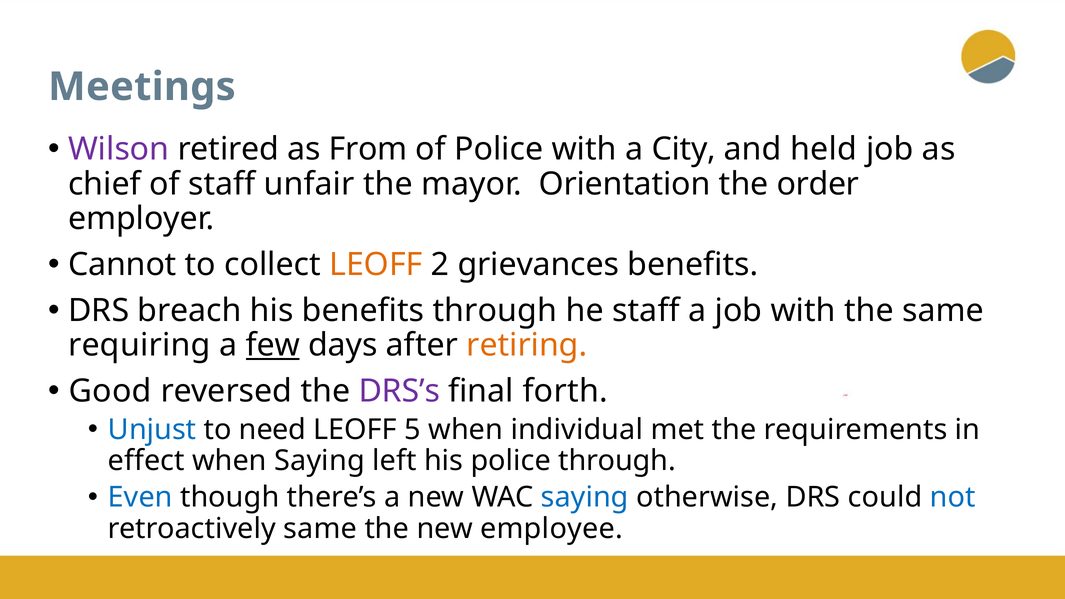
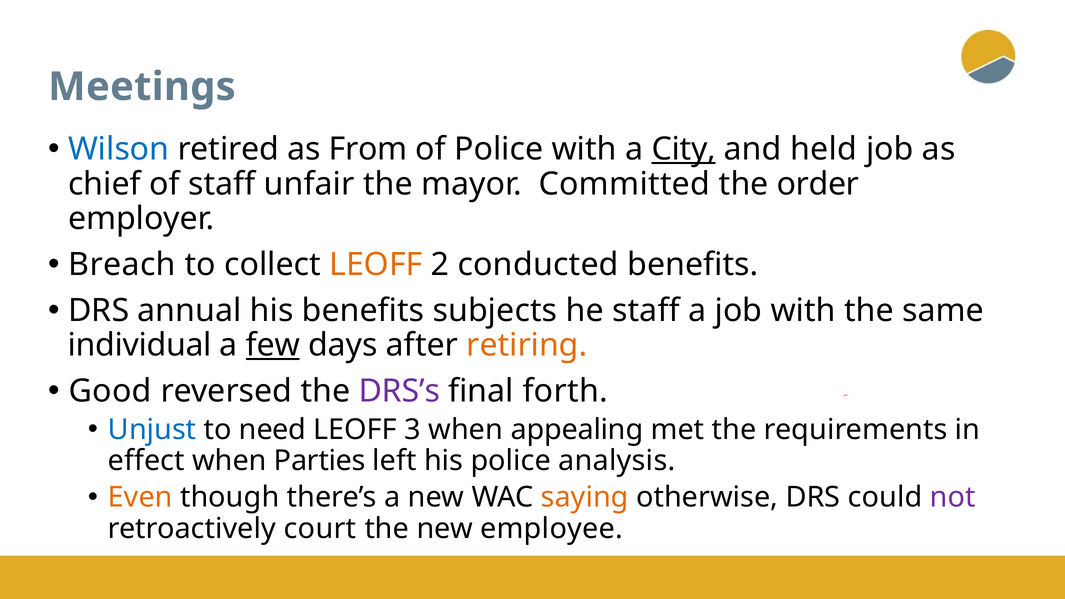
Wilson colour: purple -> blue
City underline: none -> present
Orientation: Orientation -> Committed
Cannot: Cannot -> Breach
grievances: grievances -> conducted
breach: breach -> annual
benefits through: through -> subjects
requiring: requiring -> individual
5: 5 -> 3
individual: individual -> appealing
when Saying: Saying -> Parties
police through: through -> analysis
Even colour: blue -> orange
saying at (585, 497) colour: blue -> orange
not colour: blue -> purple
retroactively same: same -> court
